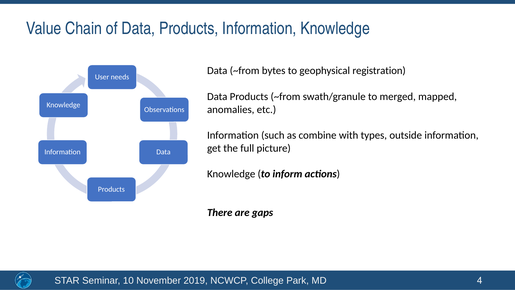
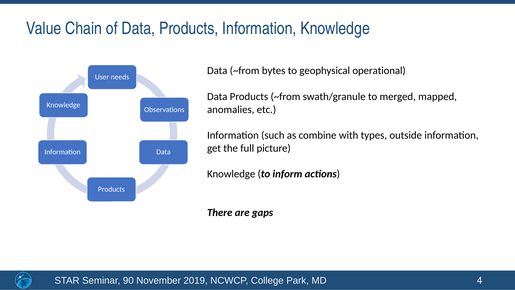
registration: registration -> operational
10: 10 -> 90
